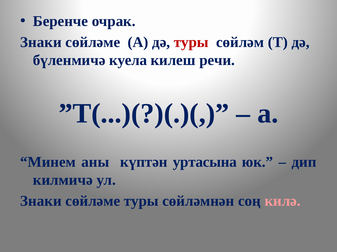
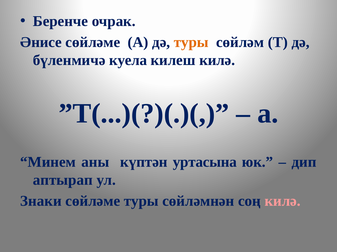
Знаки at (41, 42): Знаки -> Әнисе
туры at (191, 42) colour: red -> orange
килеш речи: речи -> килә
килмичә: килмичә -> аптырап
